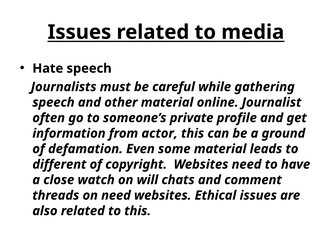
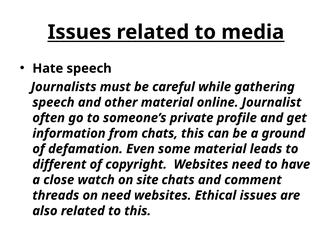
from actor: actor -> chats
will: will -> site
